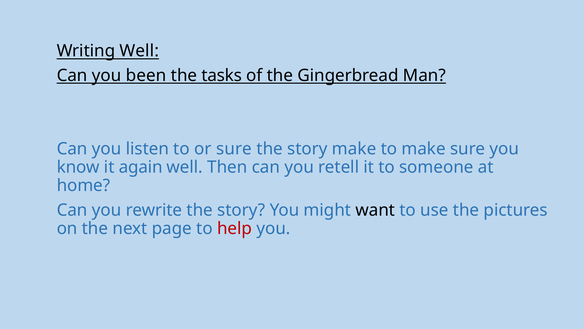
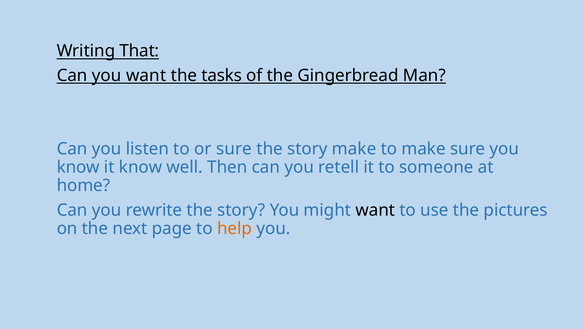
Writing Well: Well -> That
you been: been -> want
it again: again -> know
help colour: red -> orange
